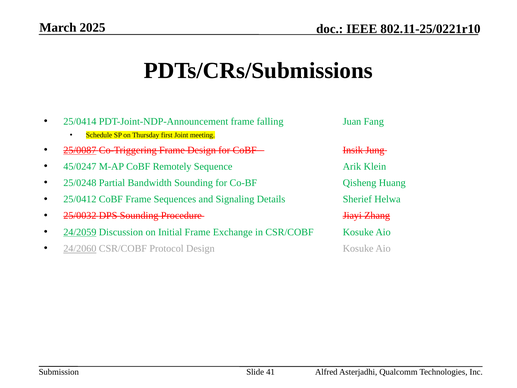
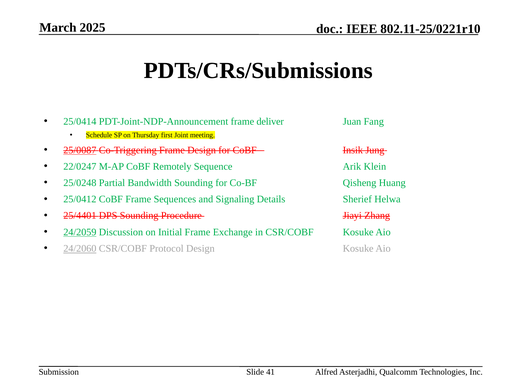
falling: falling -> deliver
45/0247: 45/0247 -> 22/0247
25/0032: 25/0032 -> 25/4401
